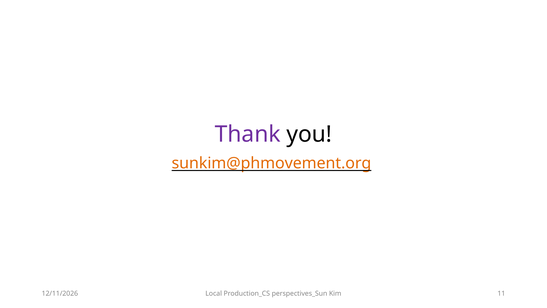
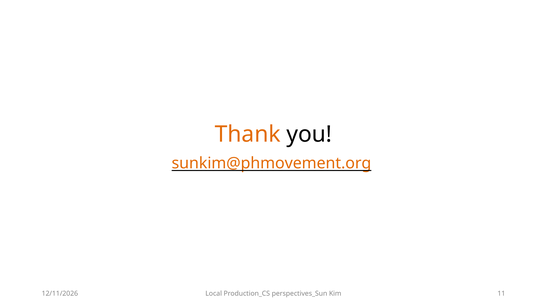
Thank colour: purple -> orange
